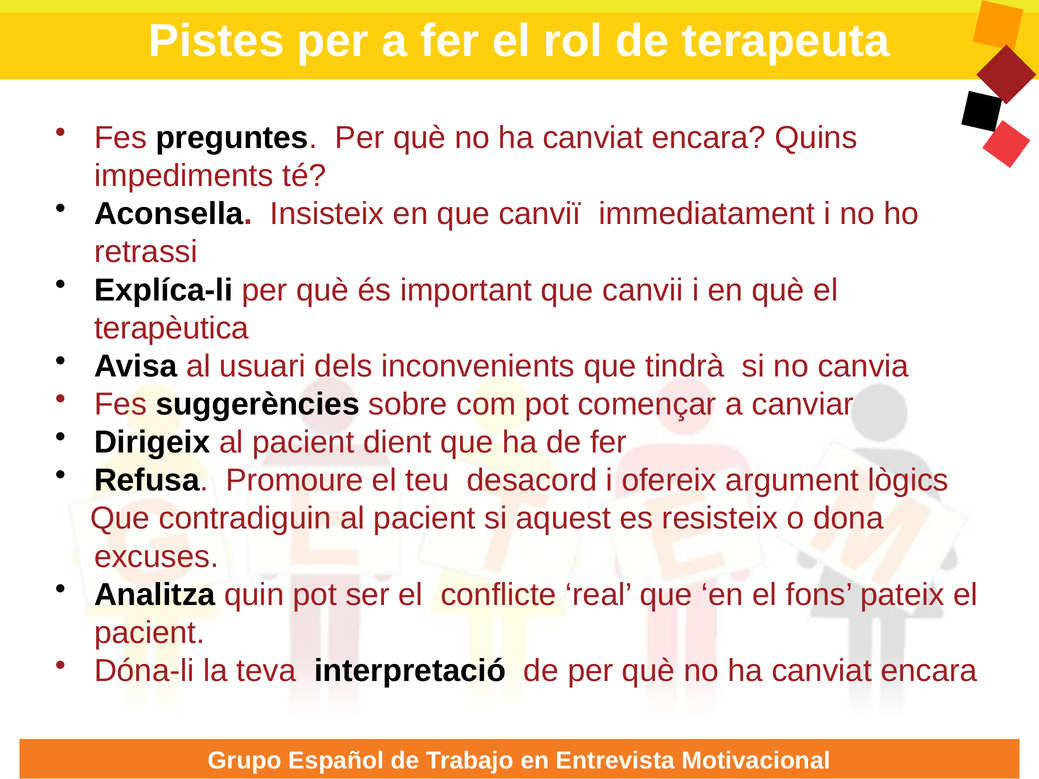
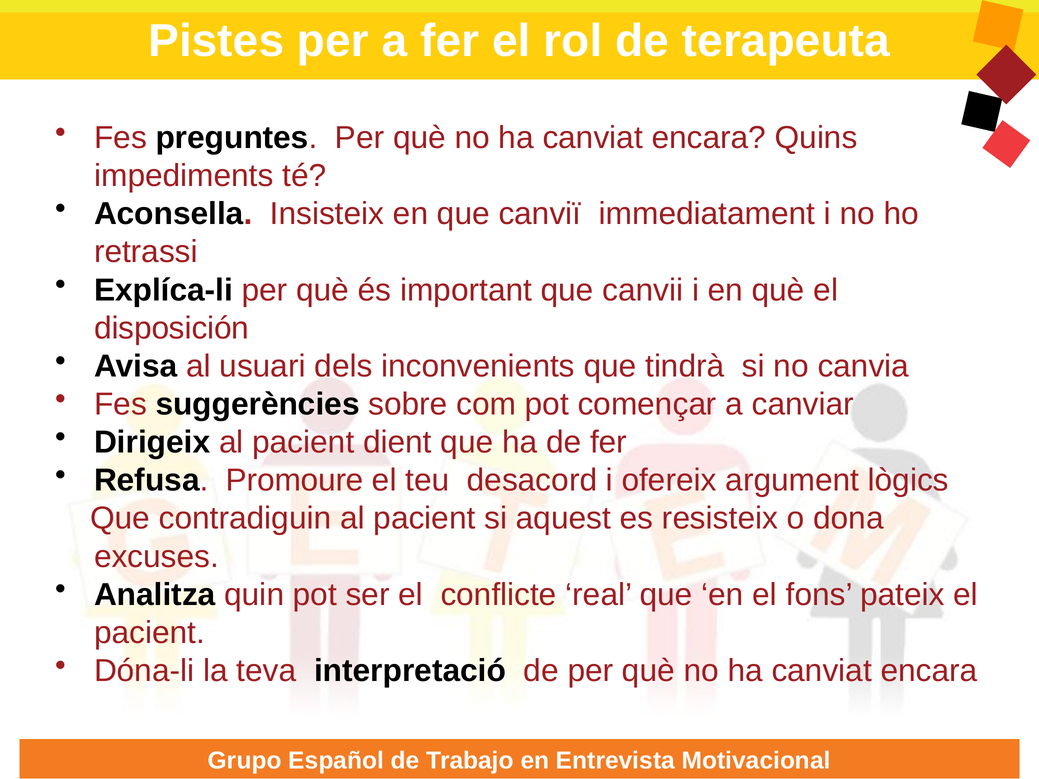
terapèutica: terapèutica -> disposición
